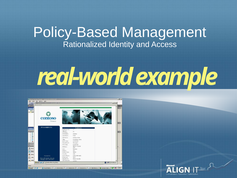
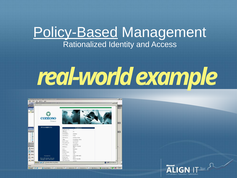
Policy-Based underline: none -> present
